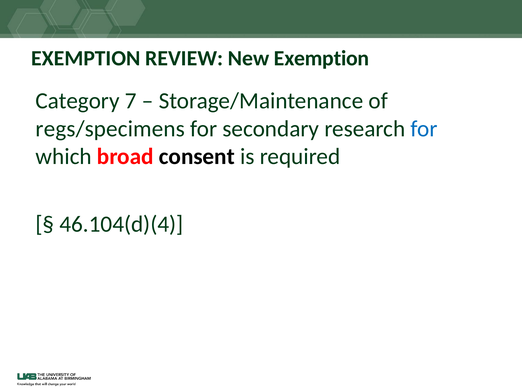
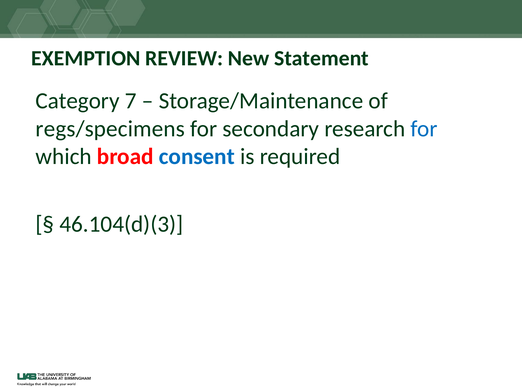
New Exemption: Exemption -> Statement
consent colour: black -> blue
46.104(d)(4: 46.104(d)(4 -> 46.104(d)(3
